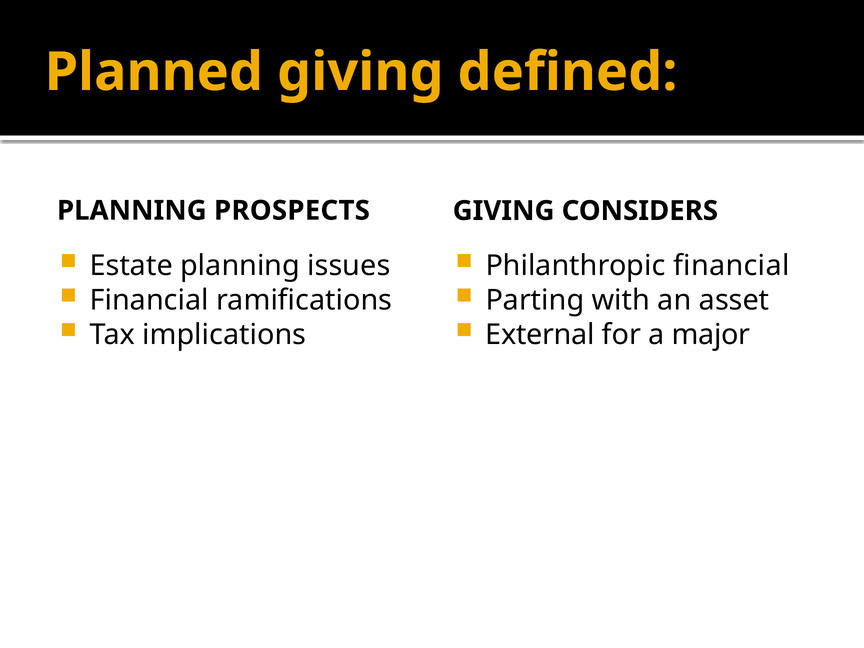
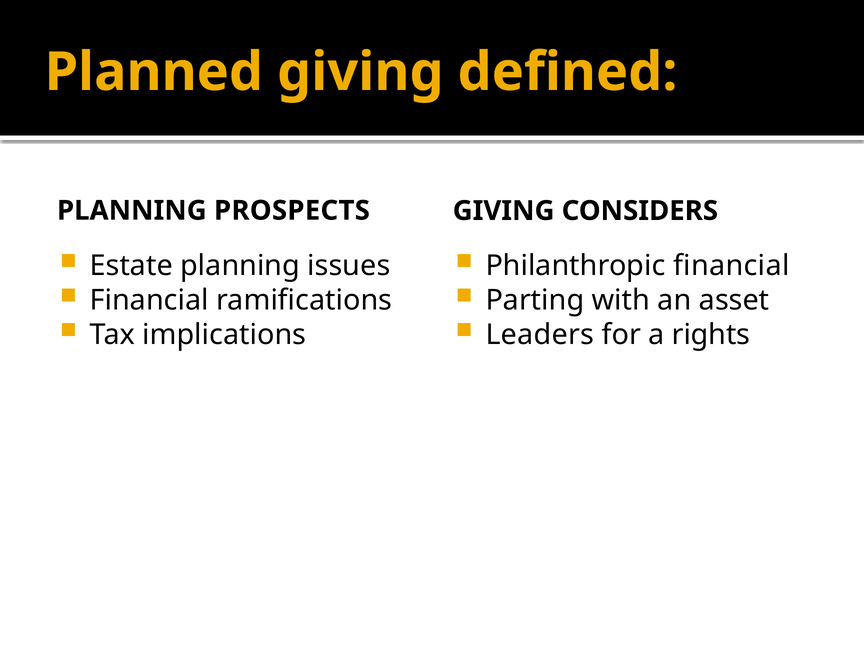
External: External -> Leaders
major: major -> rights
